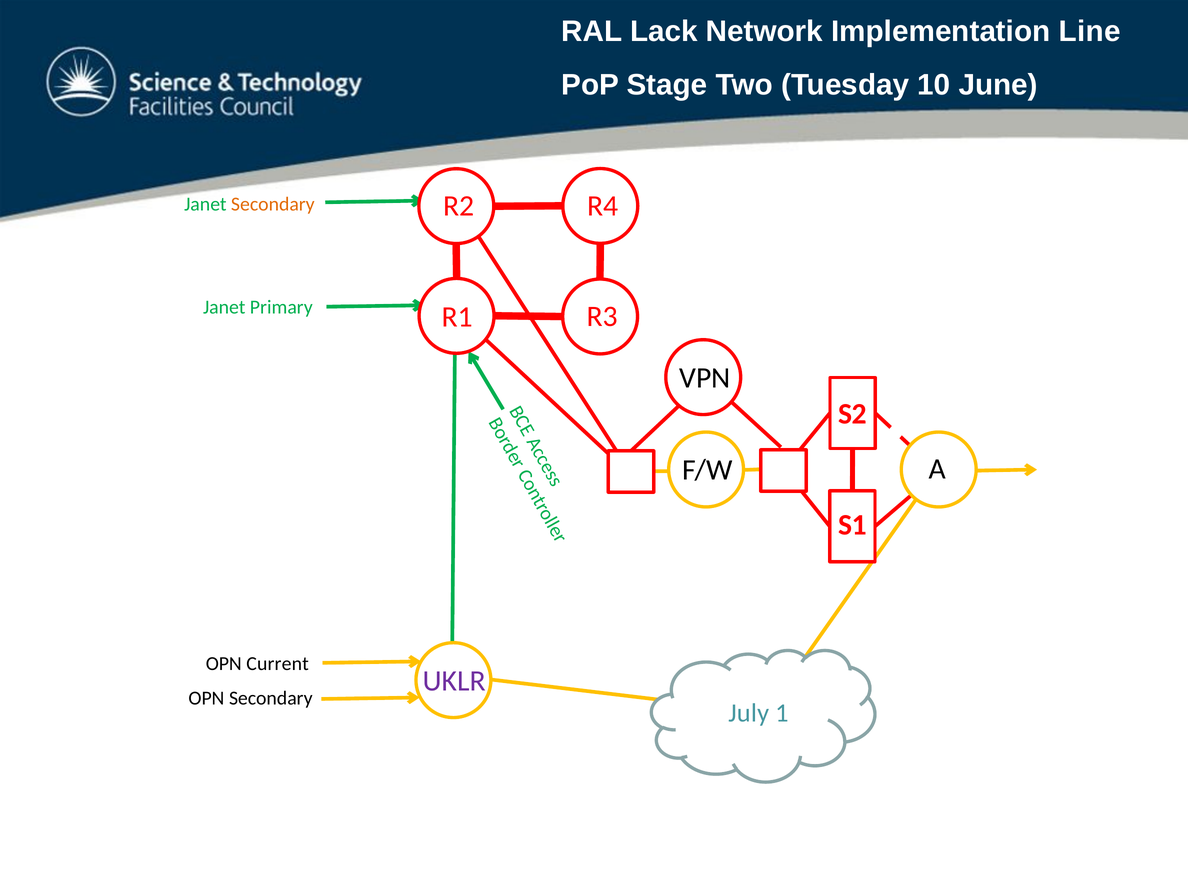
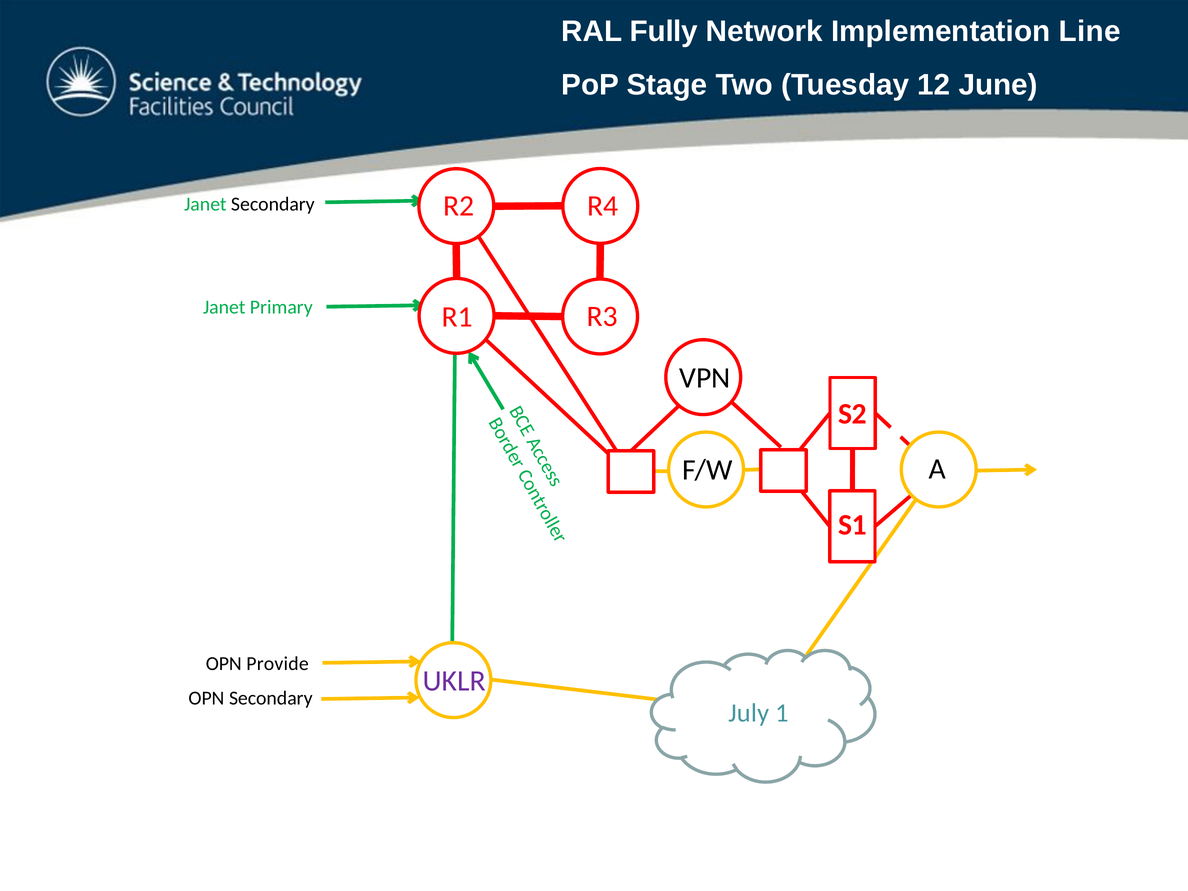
Lack: Lack -> Fully
10: 10 -> 12
Secondary at (273, 204) colour: orange -> black
Current: Current -> Provide
